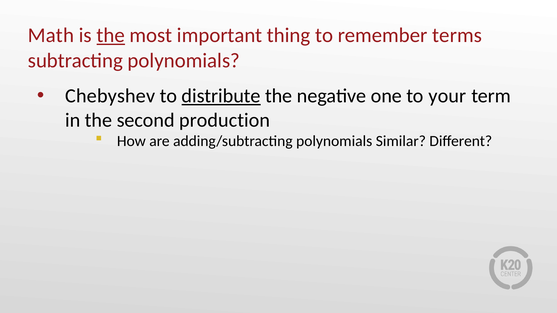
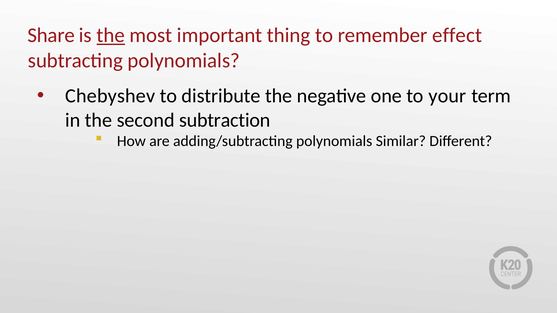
Math: Math -> Share
terms: terms -> effect
distribute underline: present -> none
production: production -> subtraction
